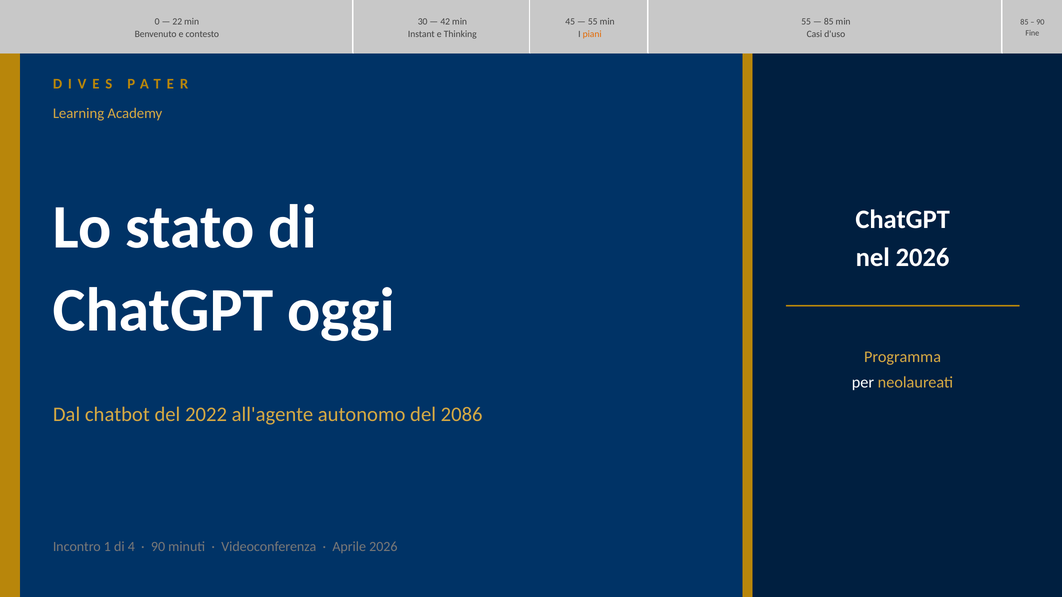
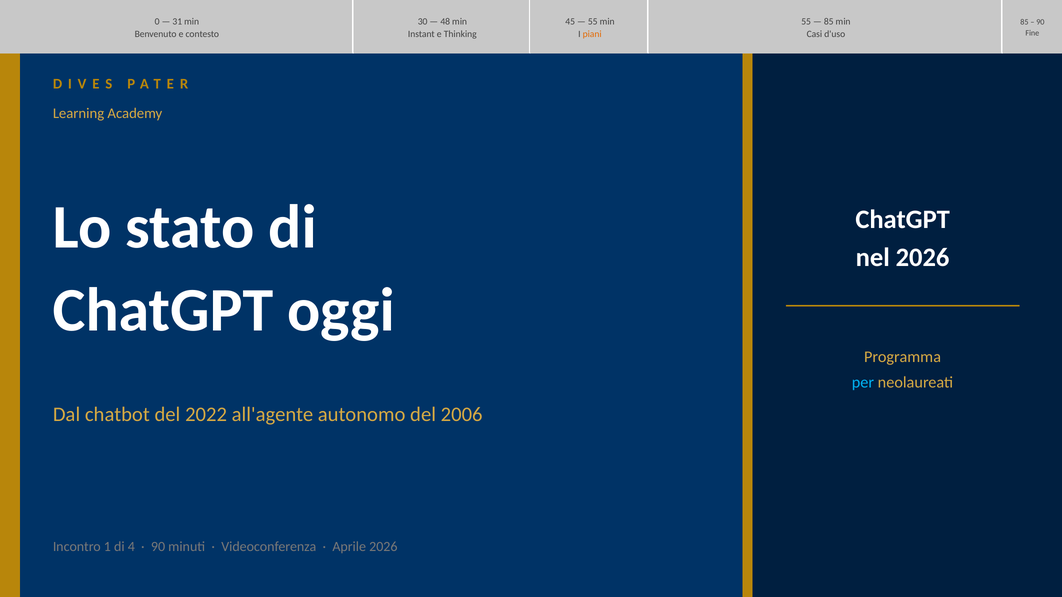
22: 22 -> 31
42: 42 -> 48
per colour: white -> light blue
2086: 2086 -> 2006
